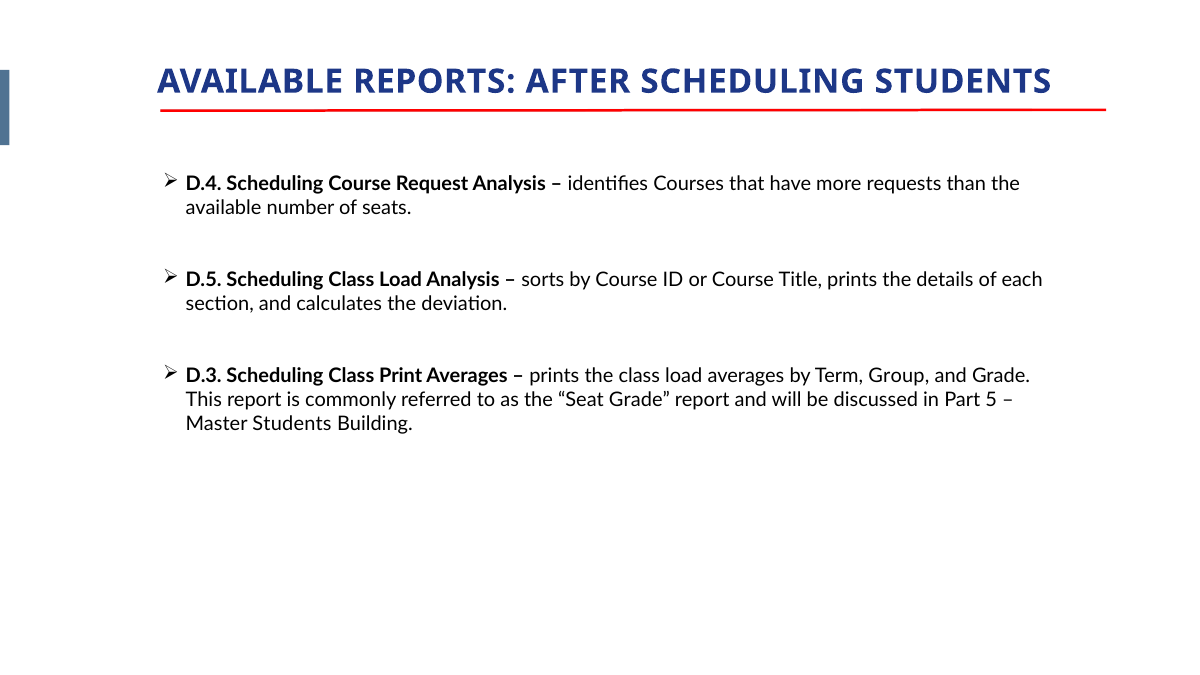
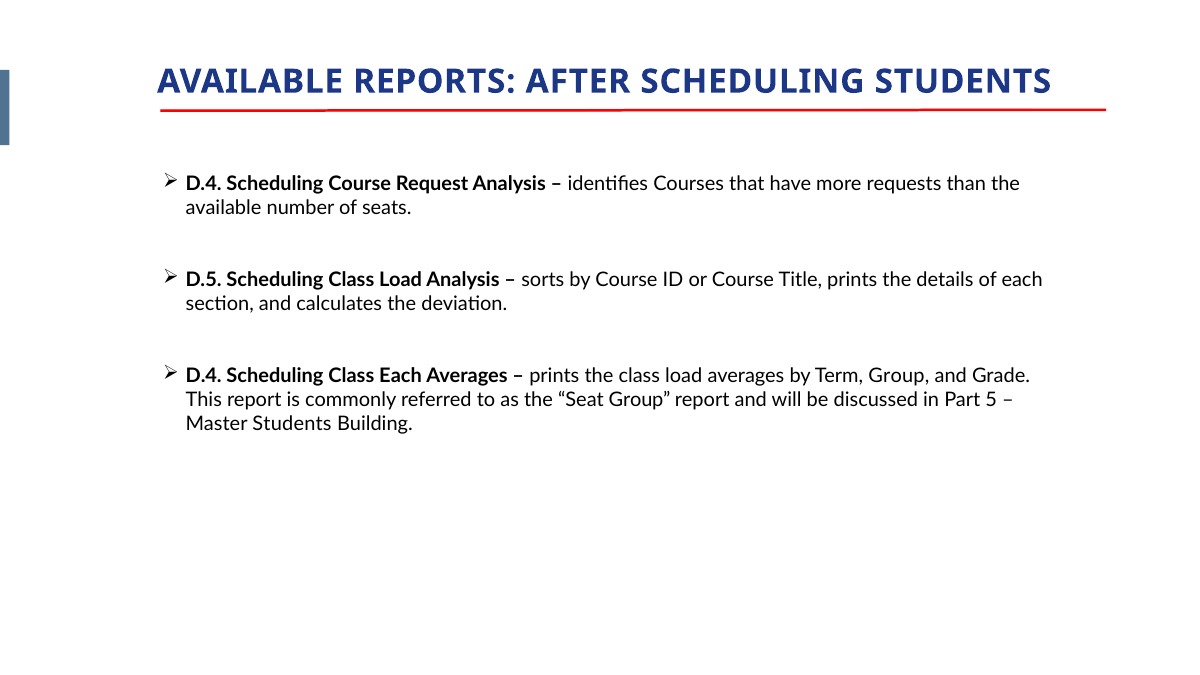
D.3 at (204, 376): D.3 -> D.4
Class Print: Print -> Each
Seat Grade: Grade -> Group
